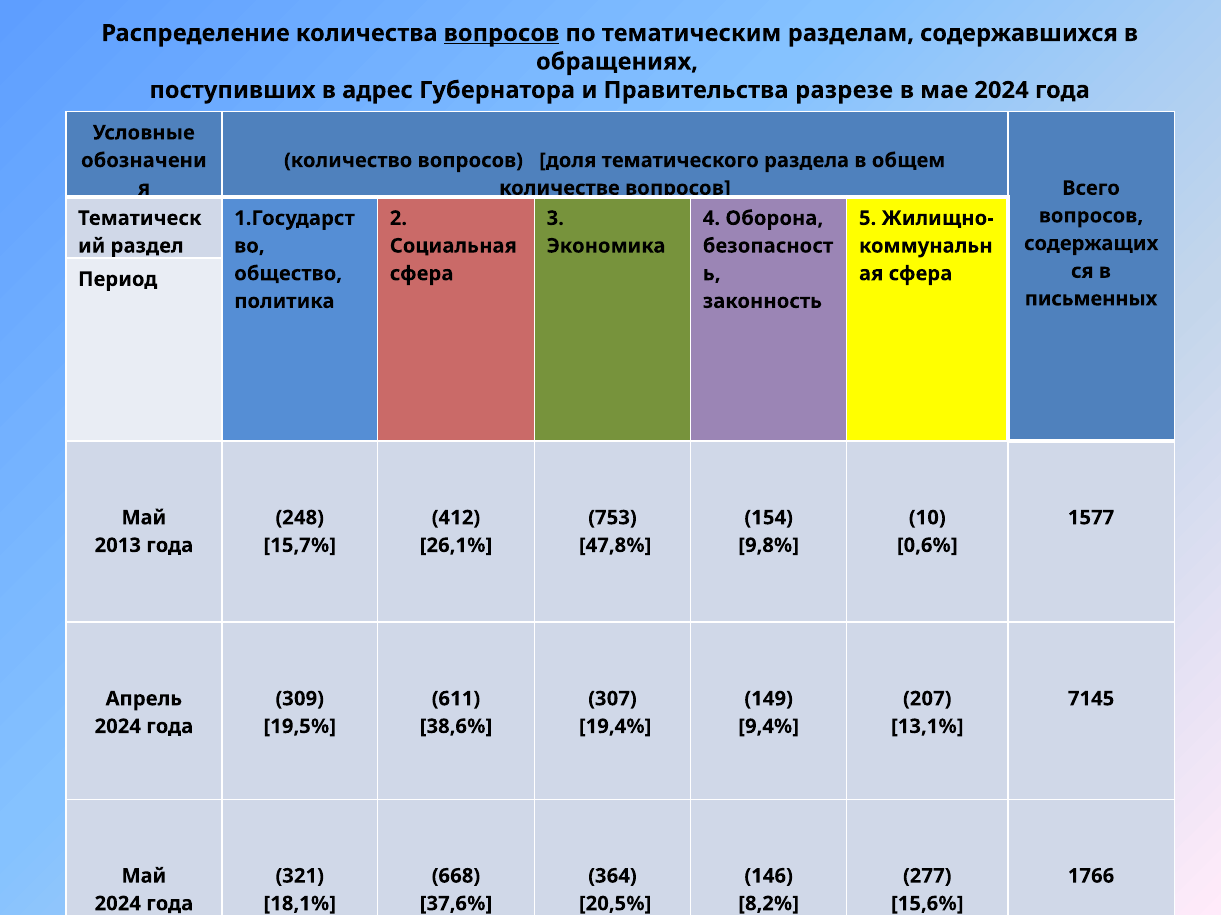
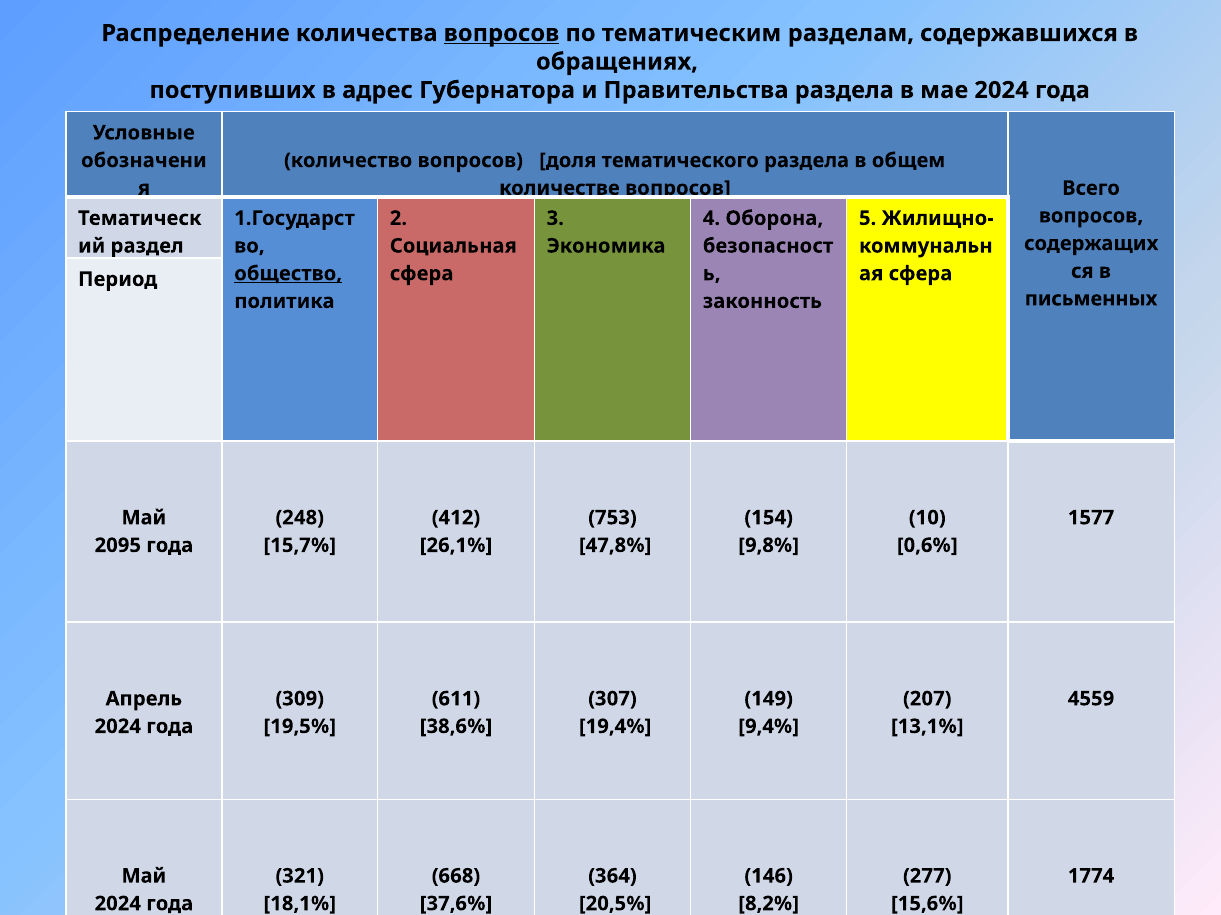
Правительства разрезе: разрезе -> раздела
общество underline: none -> present
2013: 2013 -> 2095
7145: 7145 -> 4559
1766: 1766 -> 1774
